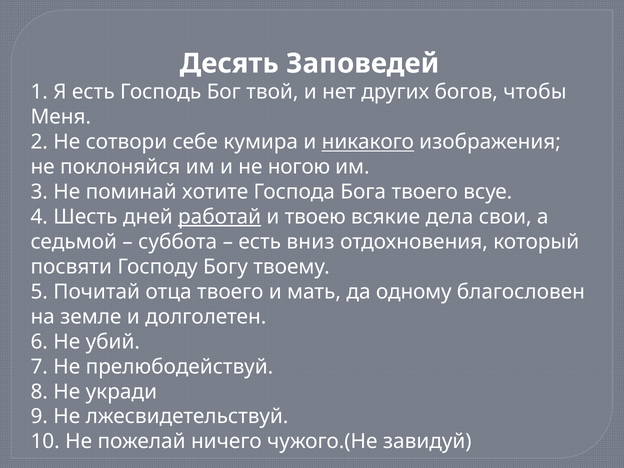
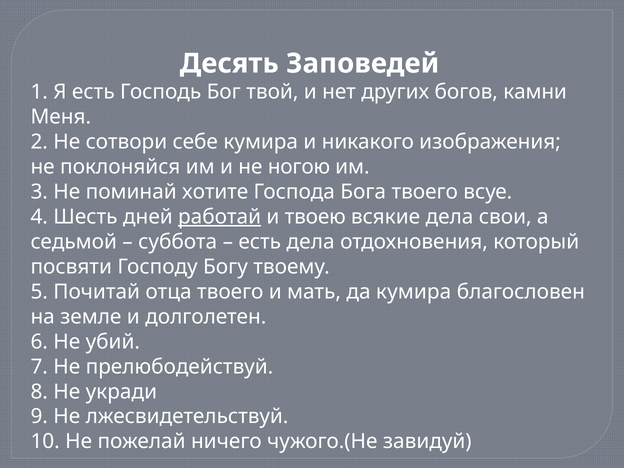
чтобы: чтобы -> камни
никакого underline: present -> none
есть вниз: вниз -> дела
да одному: одному -> кумира
